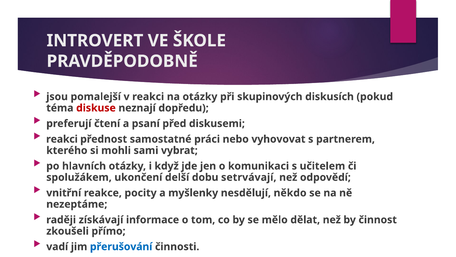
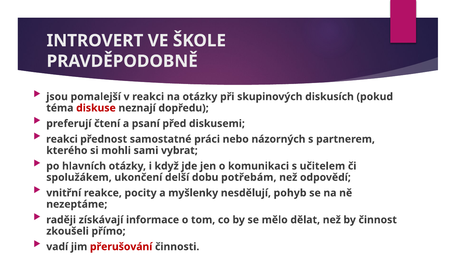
vyhovovat: vyhovovat -> názorných
setrvávají: setrvávají -> potřebám
někdo: někdo -> pohyb
přerušování colour: blue -> red
